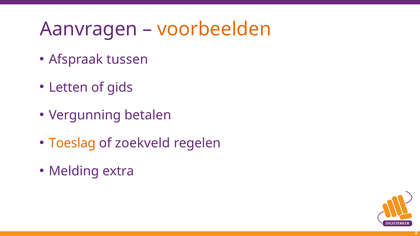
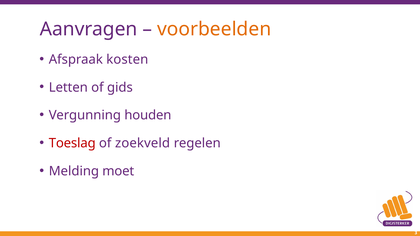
tussen: tussen -> kosten
betalen: betalen -> houden
Toeslag colour: orange -> red
extra: extra -> moet
